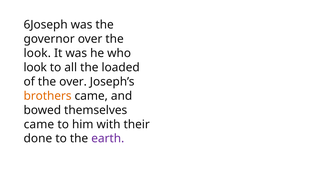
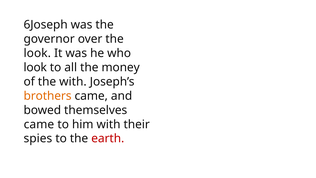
loaded: loaded -> money
the over: over -> with
done: done -> spies
earth colour: purple -> red
